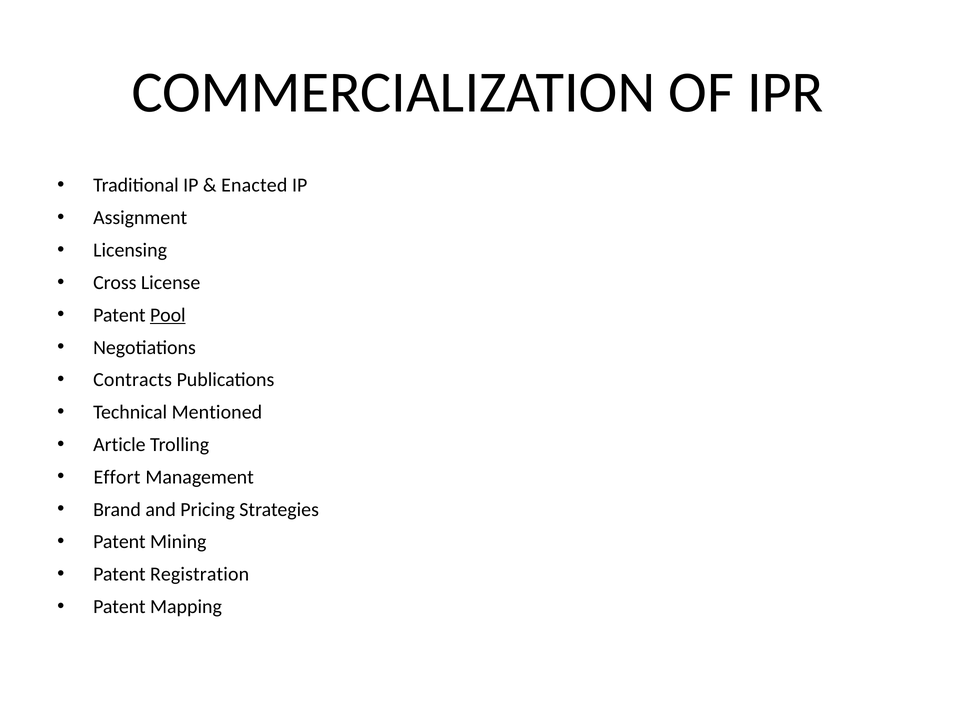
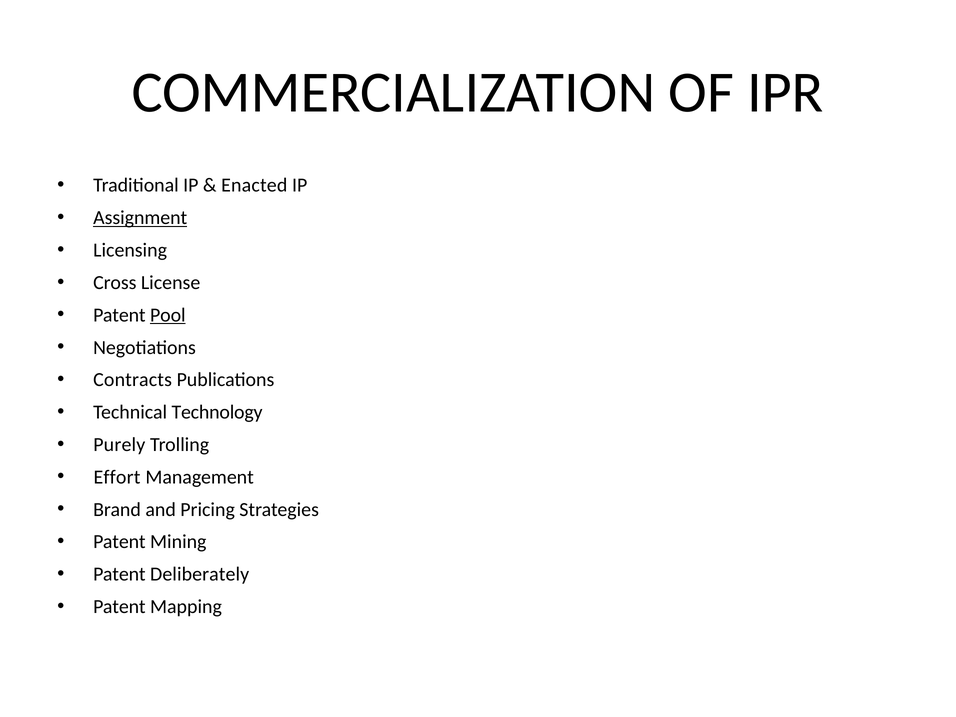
Assignment underline: none -> present
Mentioned: Mentioned -> Technology
Article: Article -> Purely
Registration: Registration -> Deliberately
